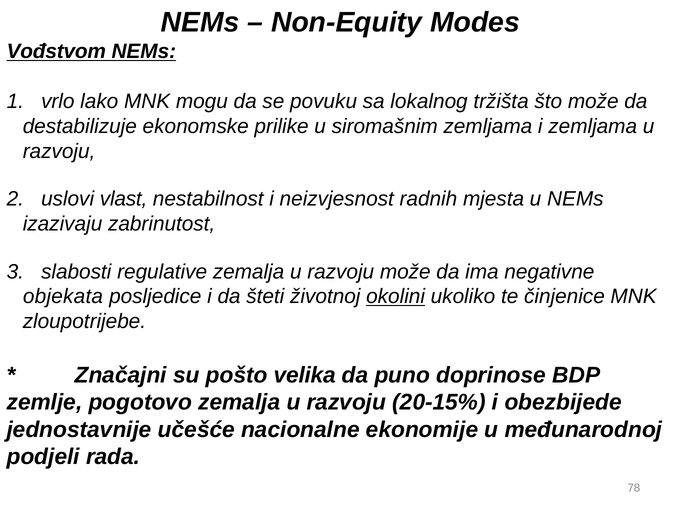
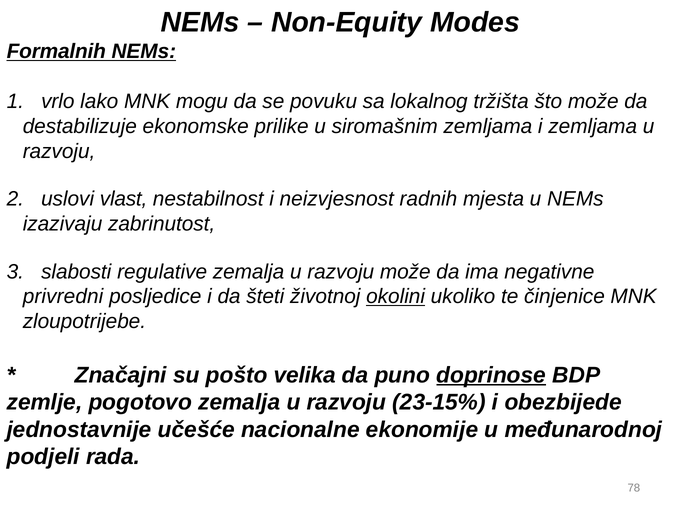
Vođstvom: Vođstvom -> Formalnih
objekata: objekata -> privredni
doprinose underline: none -> present
20-15%: 20-15% -> 23-15%
